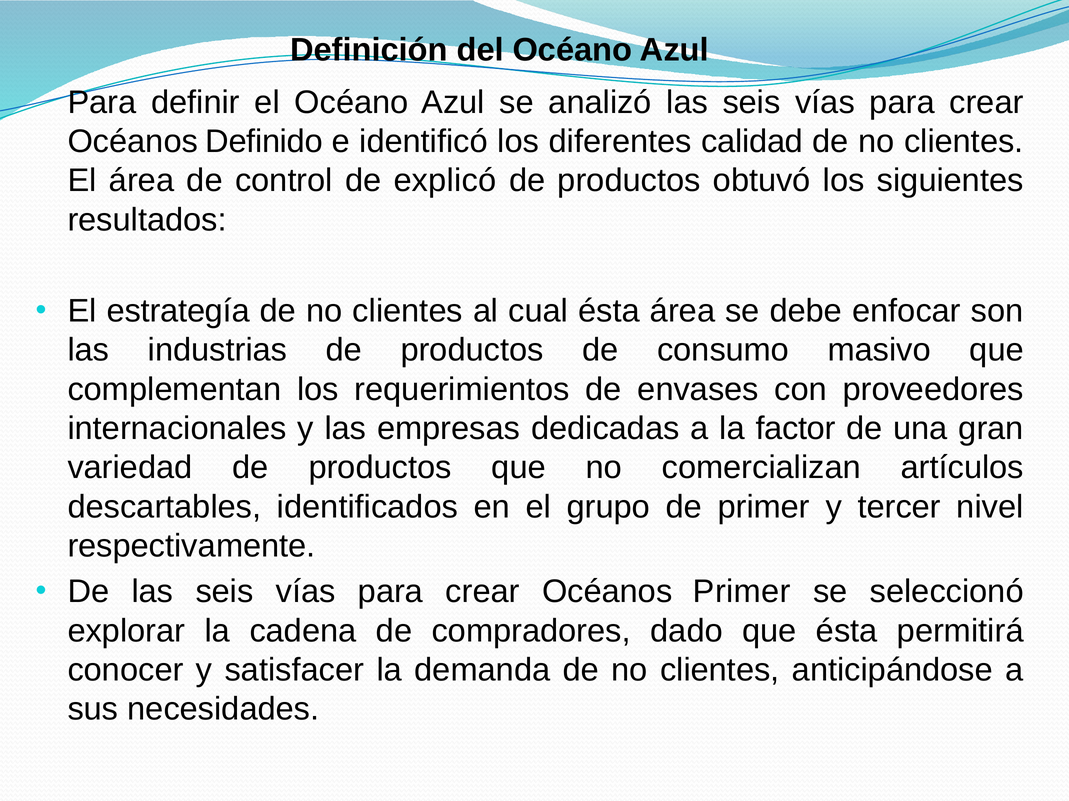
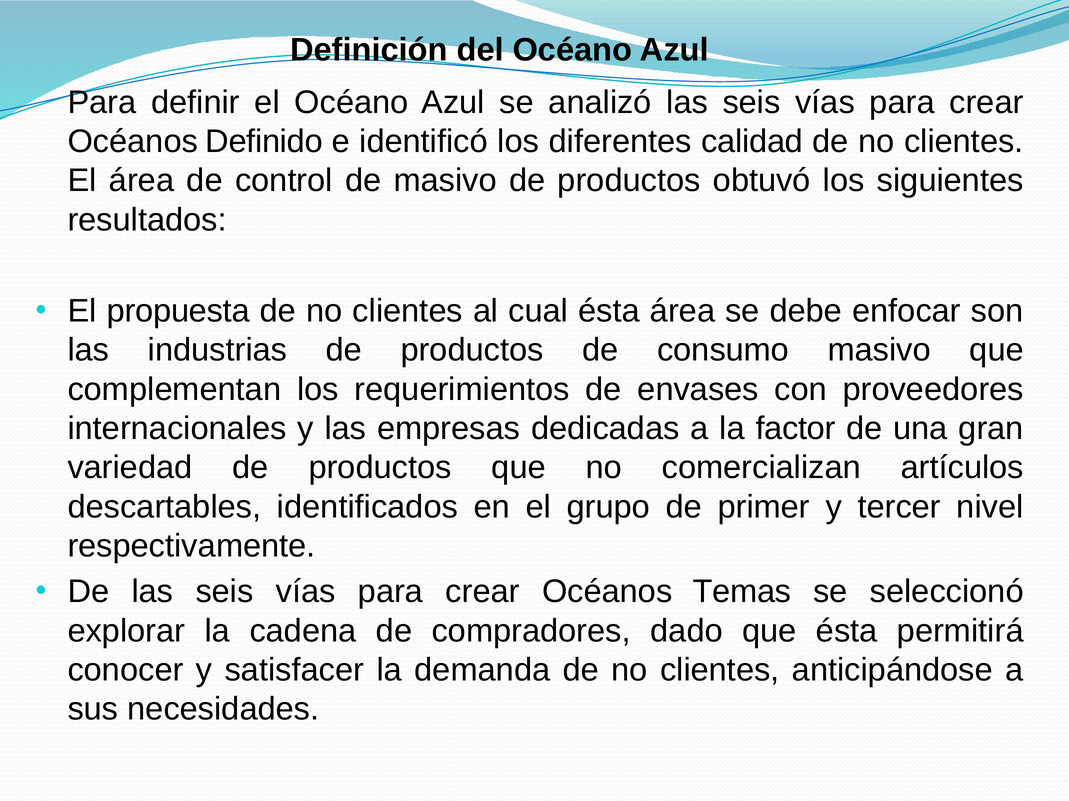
de explicó: explicó -> masivo
estrategía: estrategía -> propuesta
Océanos Primer: Primer -> Temas
